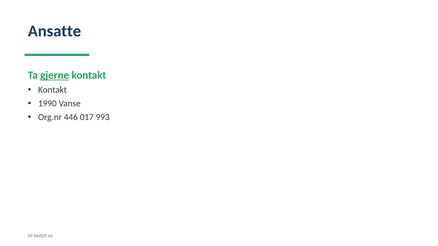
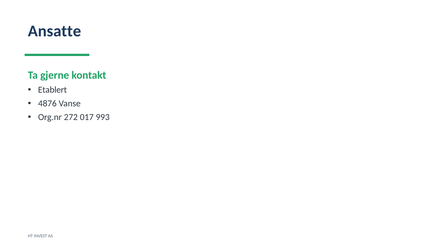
gjerne underline: present -> none
Kontakt at (52, 90): Kontakt -> Etablert
1990: 1990 -> 4876
446: 446 -> 272
